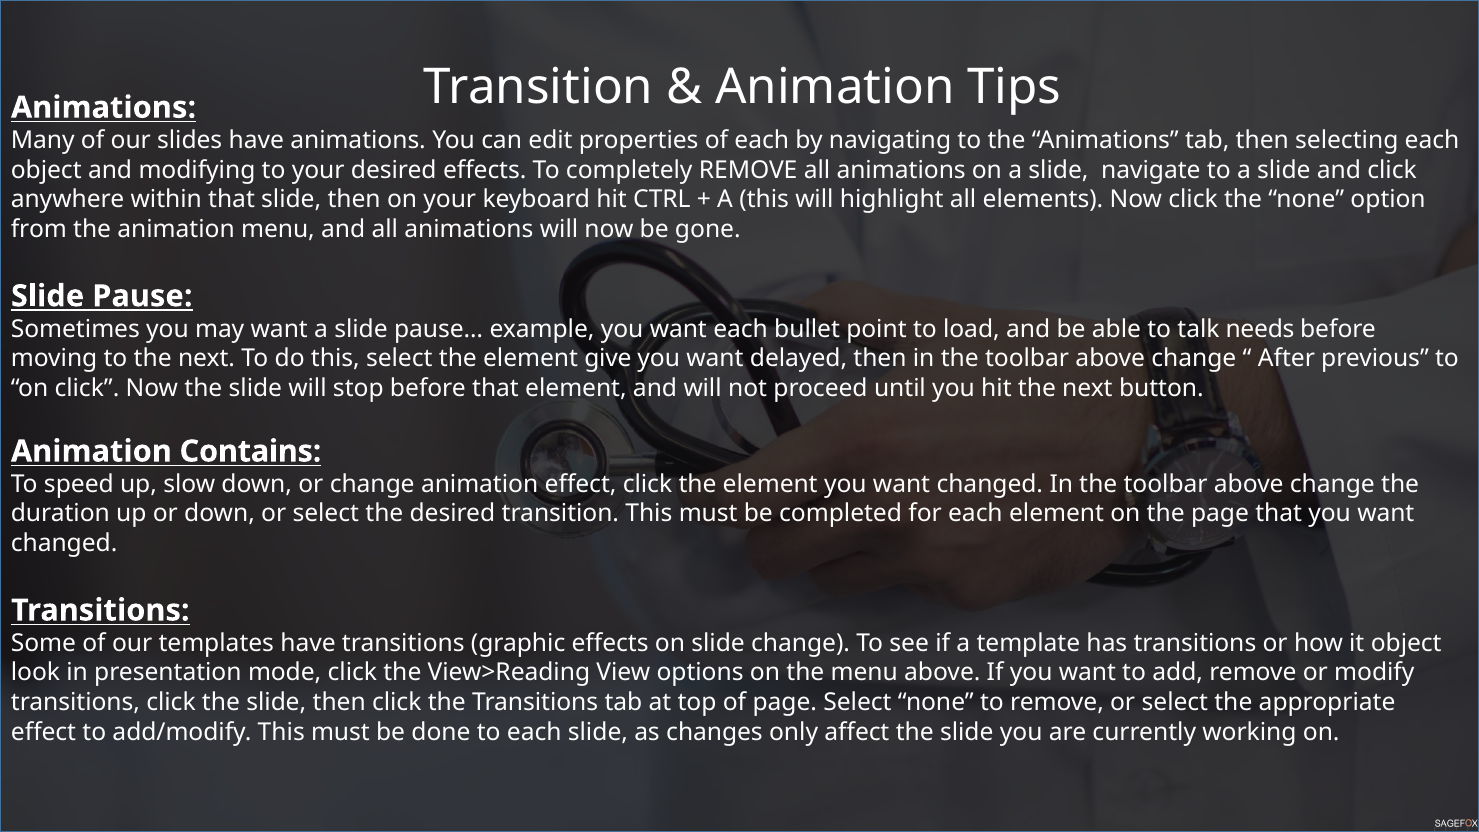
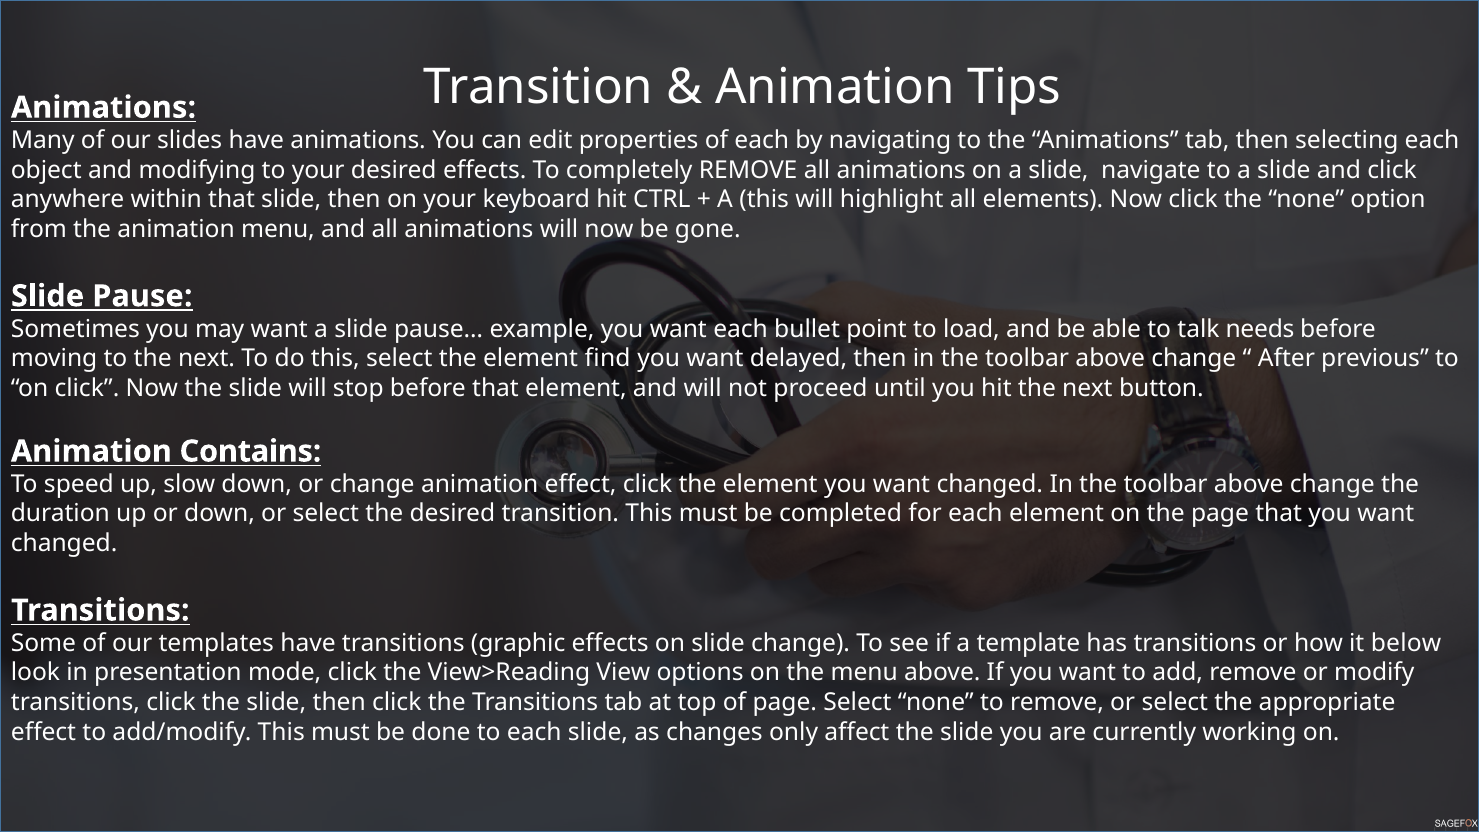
give: give -> find
it object: object -> below
